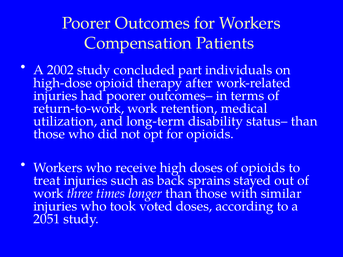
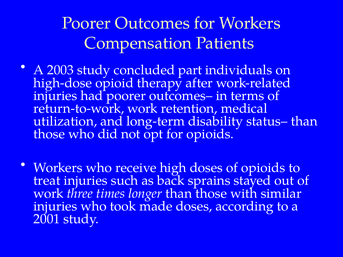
2002: 2002 -> 2003
voted: voted -> made
2051: 2051 -> 2001
